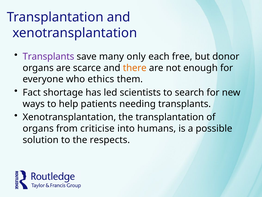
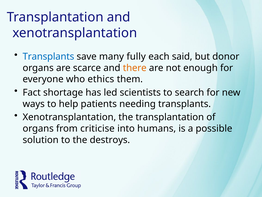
Transplants at (48, 56) colour: purple -> blue
only: only -> fully
free: free -> said
respects: respects -> destroys
